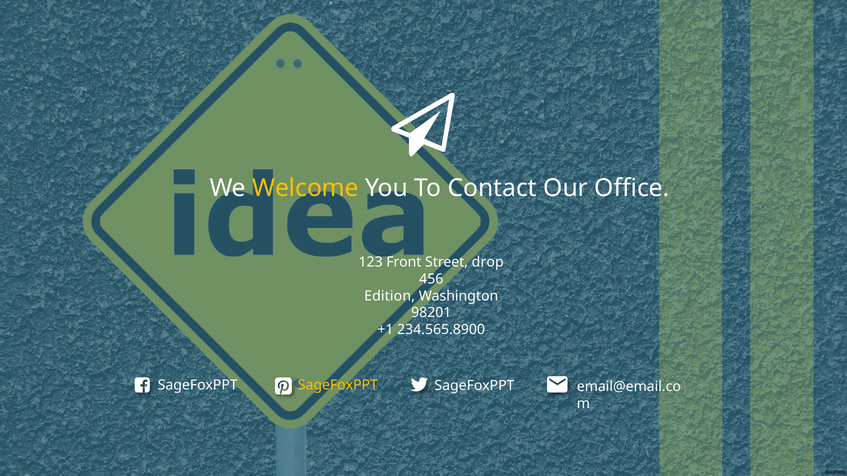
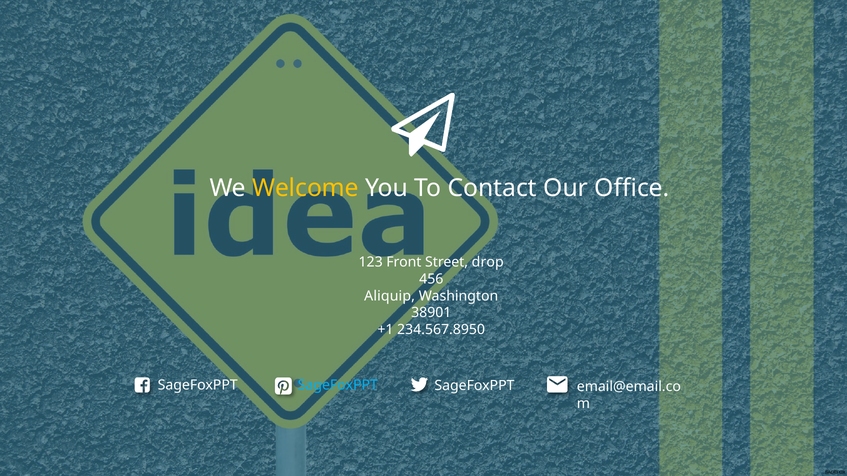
Edition: Edition -> Aliquip
98201: 98201 -> 38901
234.565.8900: 234.565.8900 -> 234.567.8950
SageFoxPPT at (338, 386) colour: yellow -> light blue
